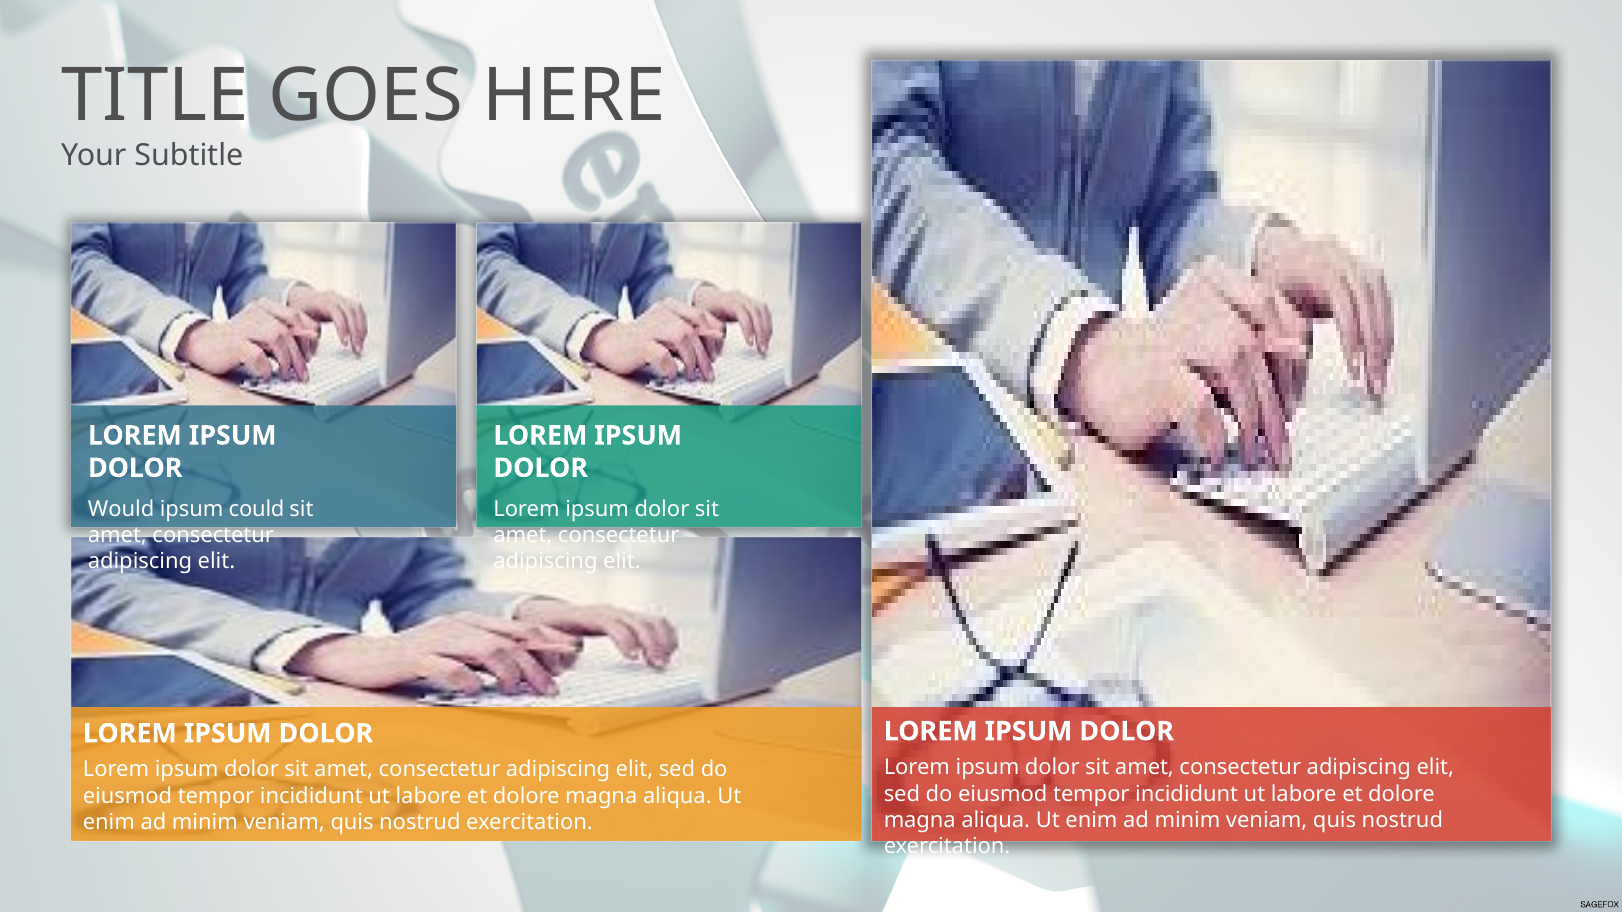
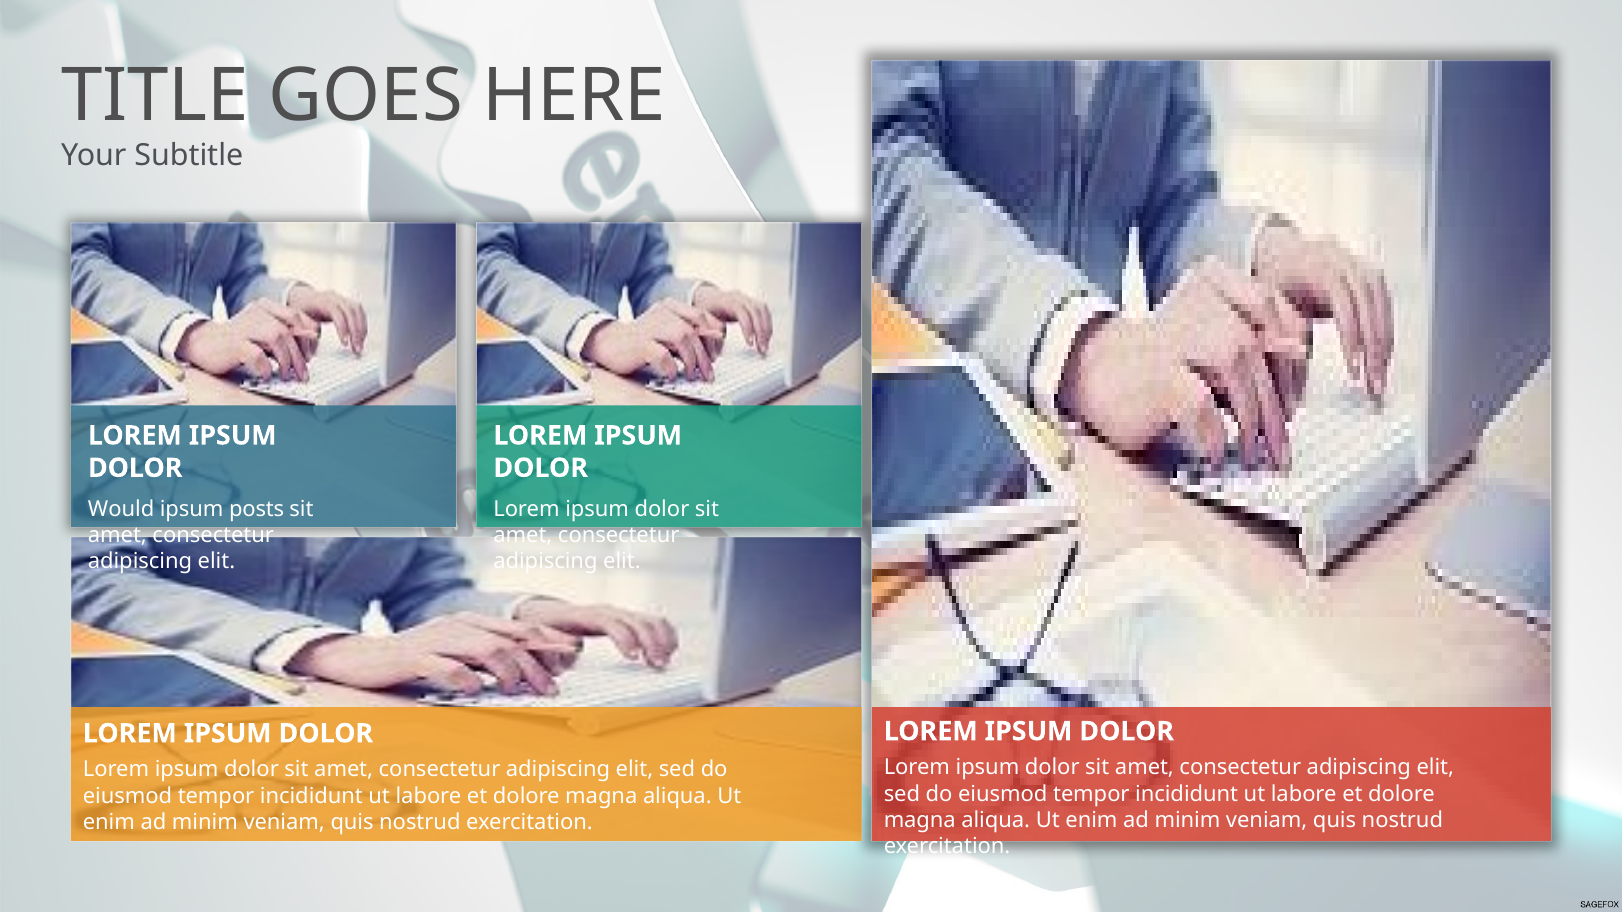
could: could -> posts
